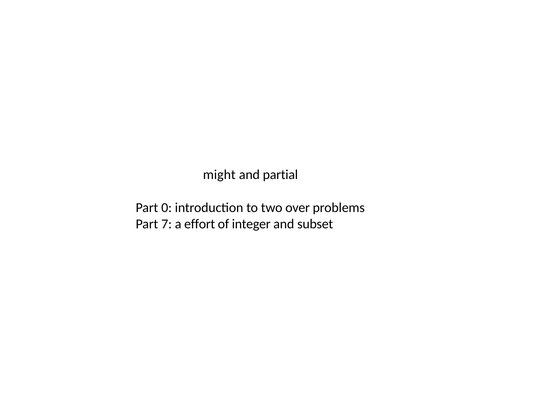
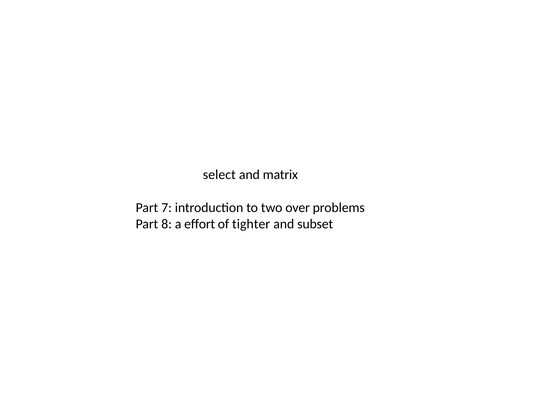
might: might -> select
partial: partial -> matrix
0: 0 -> 7
7: 7 -> 8
integer: integer -> tighter
